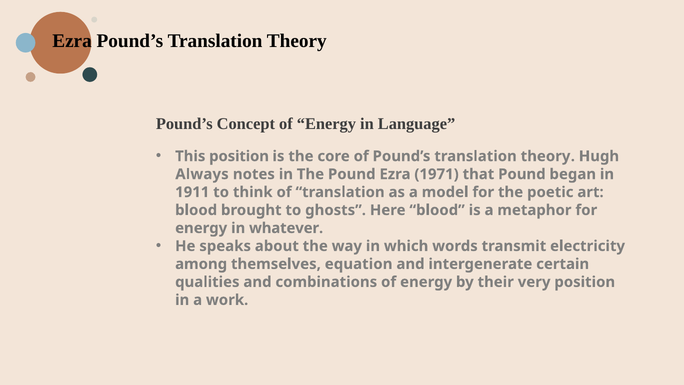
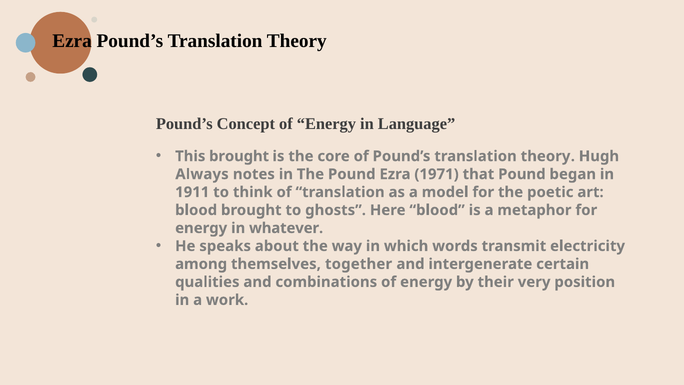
This position: position -> brought
equation: equation -> together
